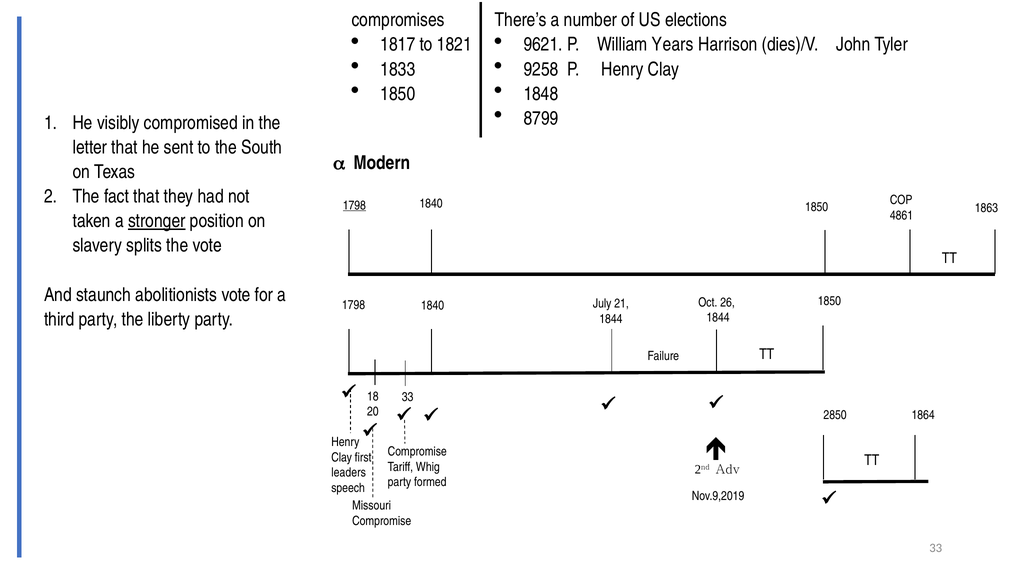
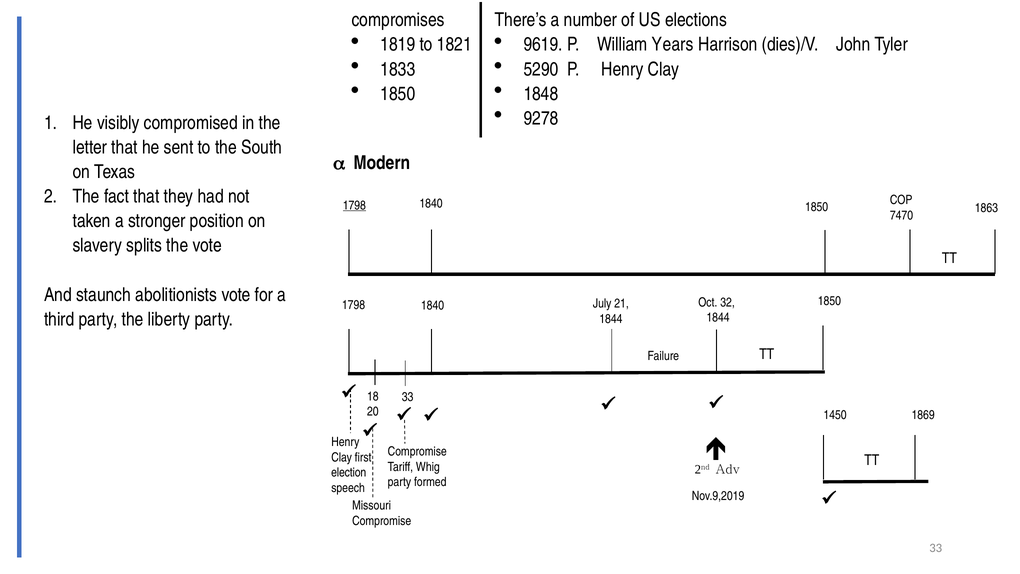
1817: 1817 -> 1819
9621: 9621 -> 9619
9258: 9258 -> 5290
8799: 8799 -> 9278
4861: 4861 -> 7470
stronger underline: present -> none
26: 26 -> 32
2850: 2850 -> 1450
1864: 1864 -> 1869
leaders: leaders -> election
